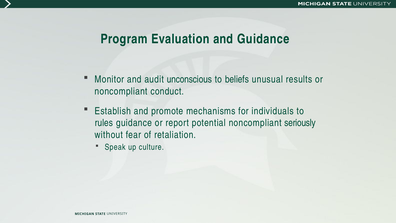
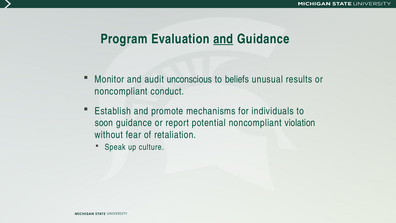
and at (223, 39) underline: none -> present
rules: rules -> soon
seriously: seriously -> violation
